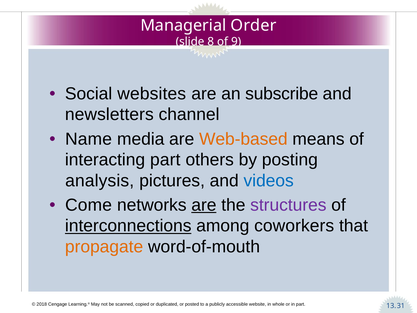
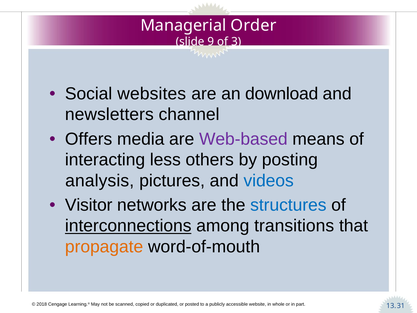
8: 8 -> 9
9: 9 -> 3
subscribe: subscribe -> download
Name: Name -> Offers
Web-based colour: orange -> purple
interacting part: part -> less
Come: Come -> Visitor
are at (204, 205) underline: present -> none
structures colour: purple -> blue
coworkers: coworkers -> transitions
